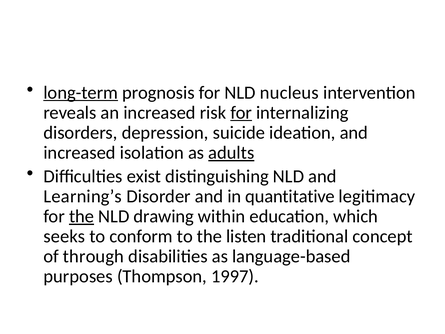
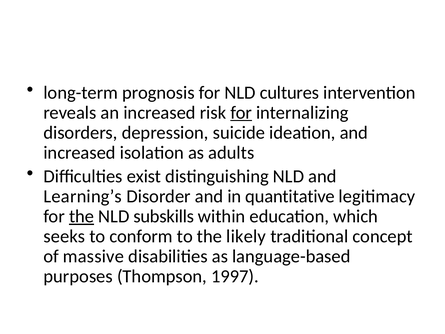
long-term underline: present -> none
nucleus: nucleus -> cultures
adults underline: present -> none
drawing: drawing -> subskills
listen: listen -> likely
through: through -> massive
